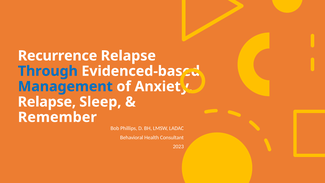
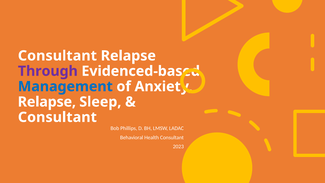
Recurrence at (58, 56): Recurrence -> Consultant
Through colour: blue -> purple
Remember at (57, 117): Remember -> Consultant
